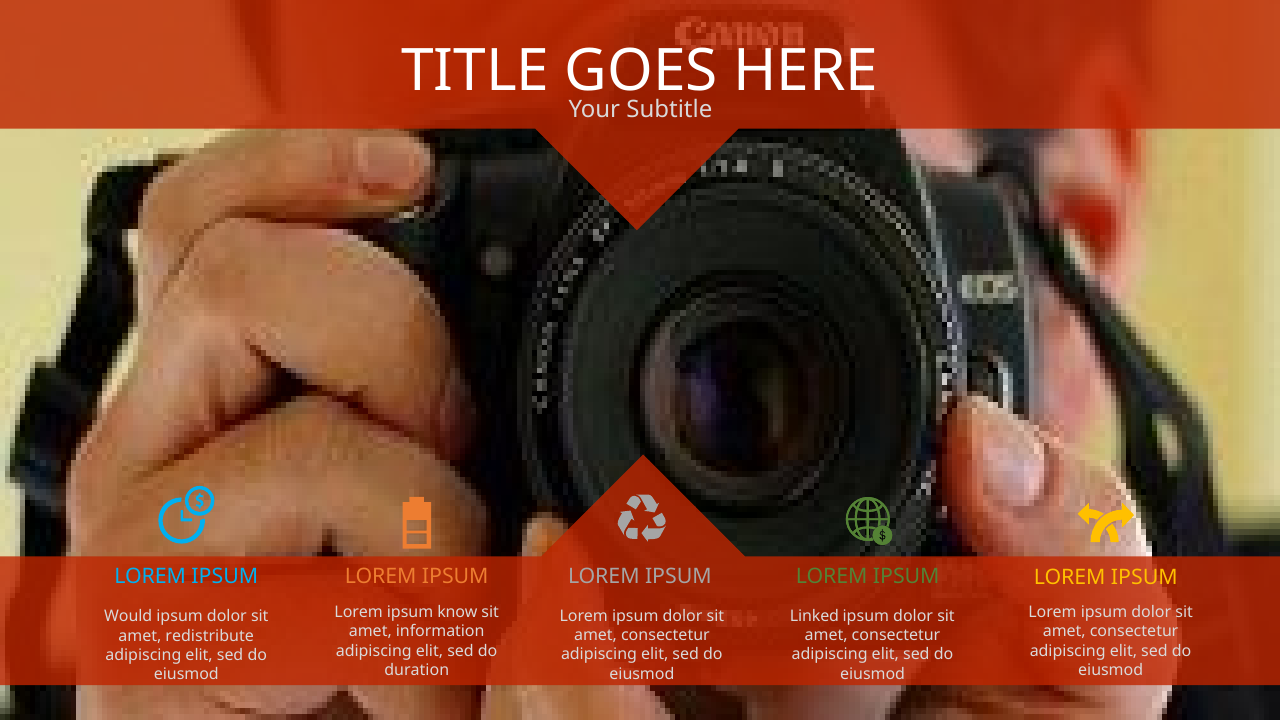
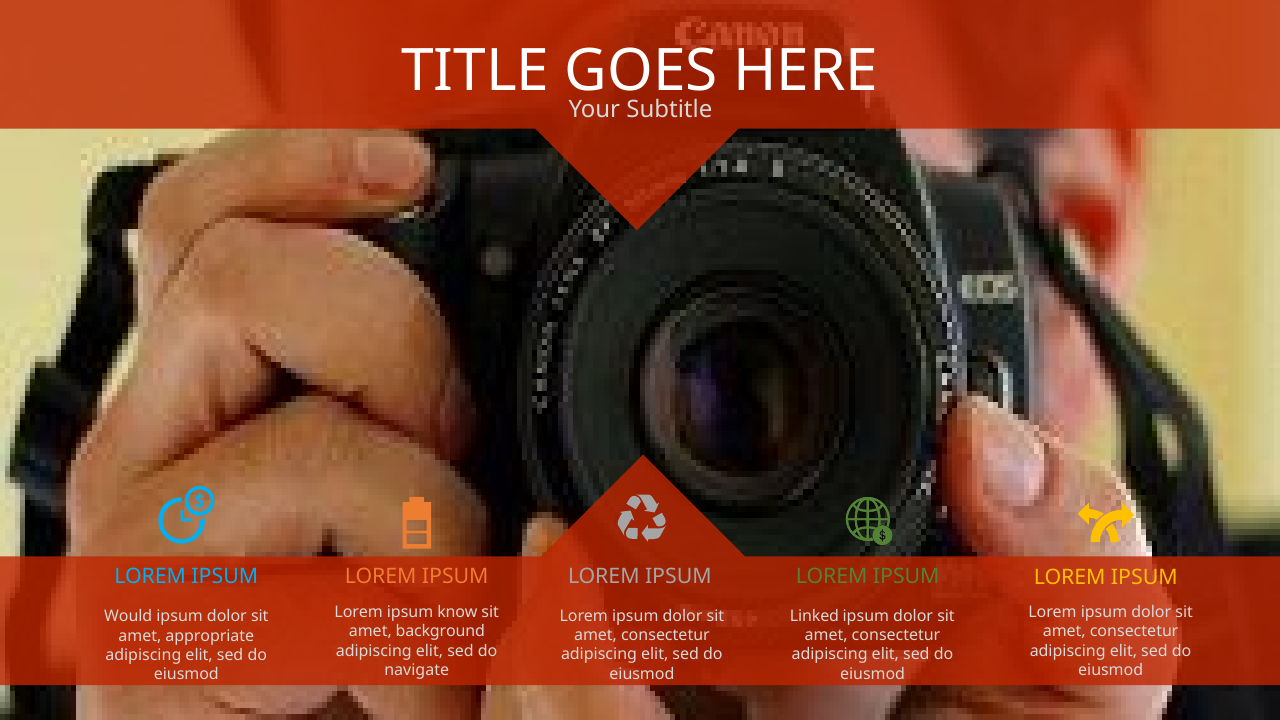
information: information -> background
redistribute: redistribute -> appropriate
duration: duration -> navigate
